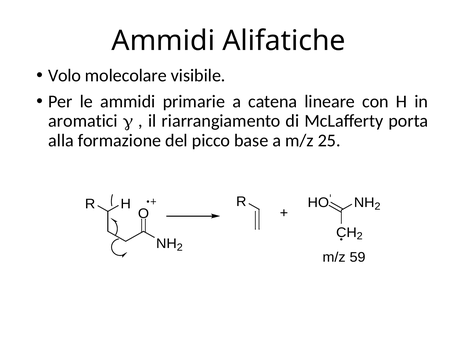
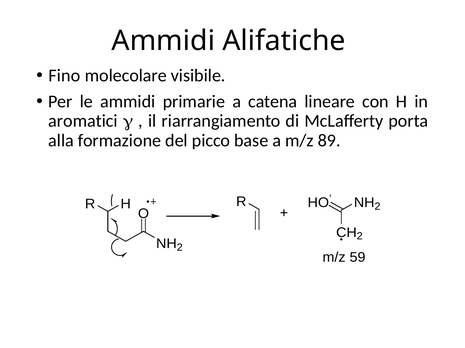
Volo: Volo -> Fino
25: 25 -> 89
